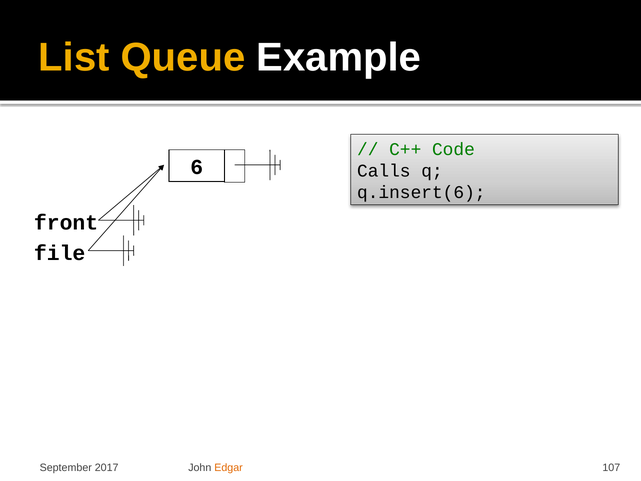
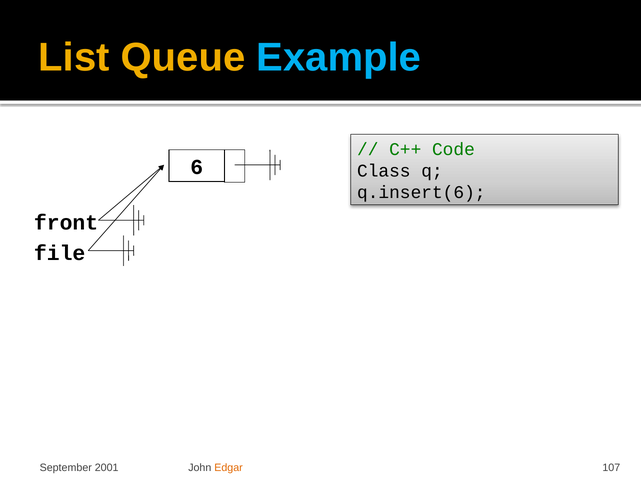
Example colour: white -> light blue
Calls: Calls -> Class
2017: 2017 -> 2001
